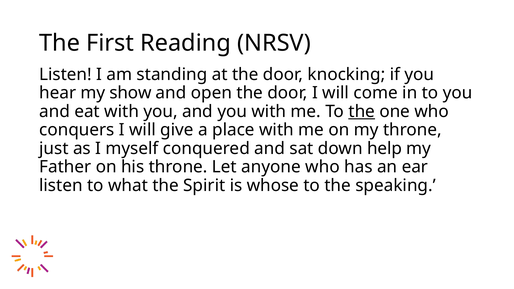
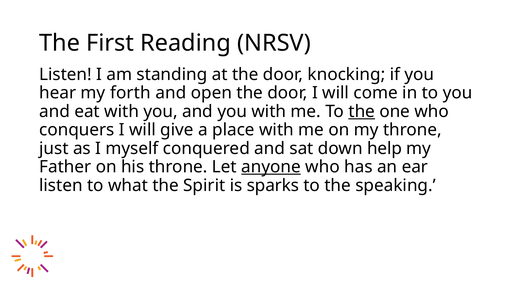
show: show -> forth
anyone underline: none -> present
whose: whose -> sparks
